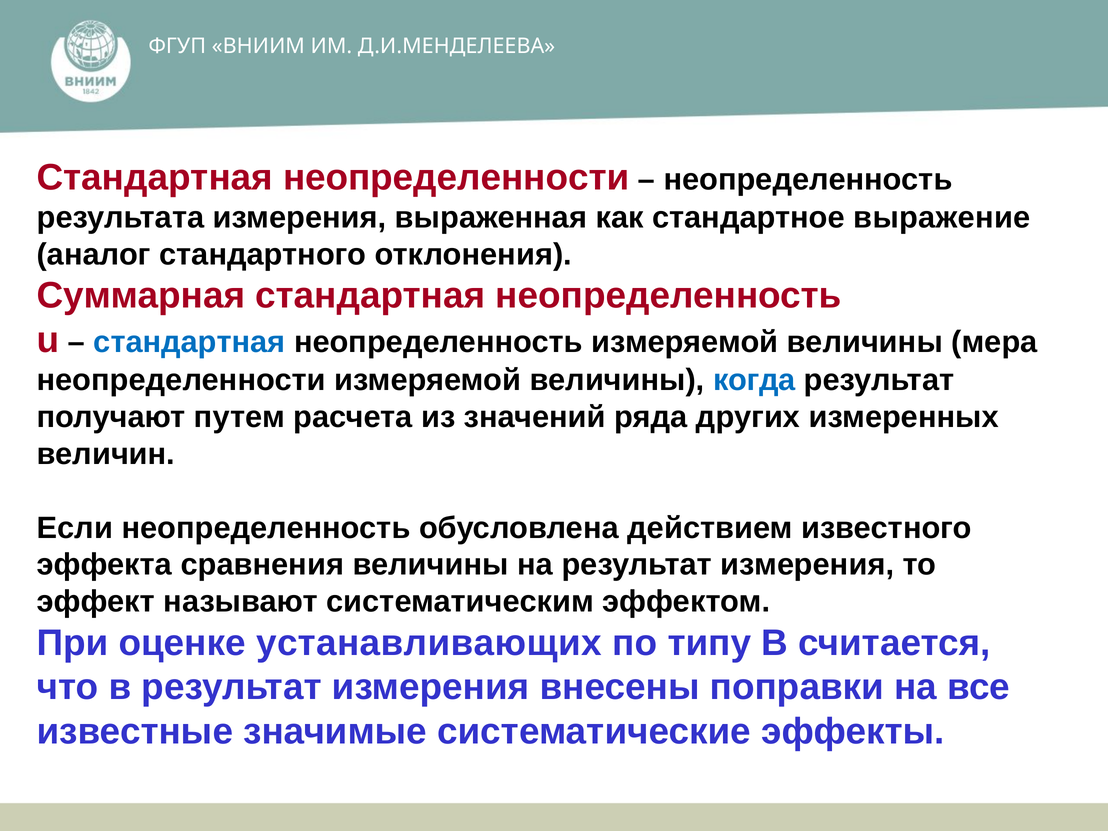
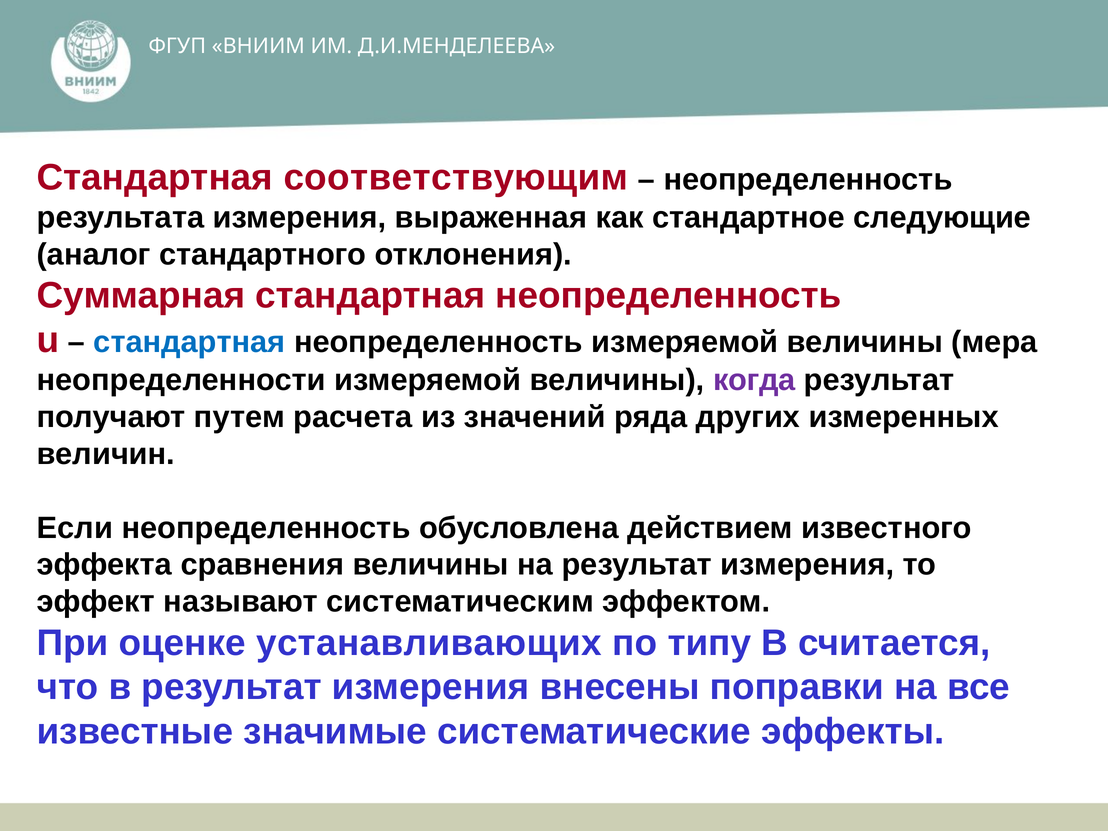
Стандартная неопределенности: неопределенности -> соответствующим
выражение: выражение -> следующие
когда colour: blue -> purple
